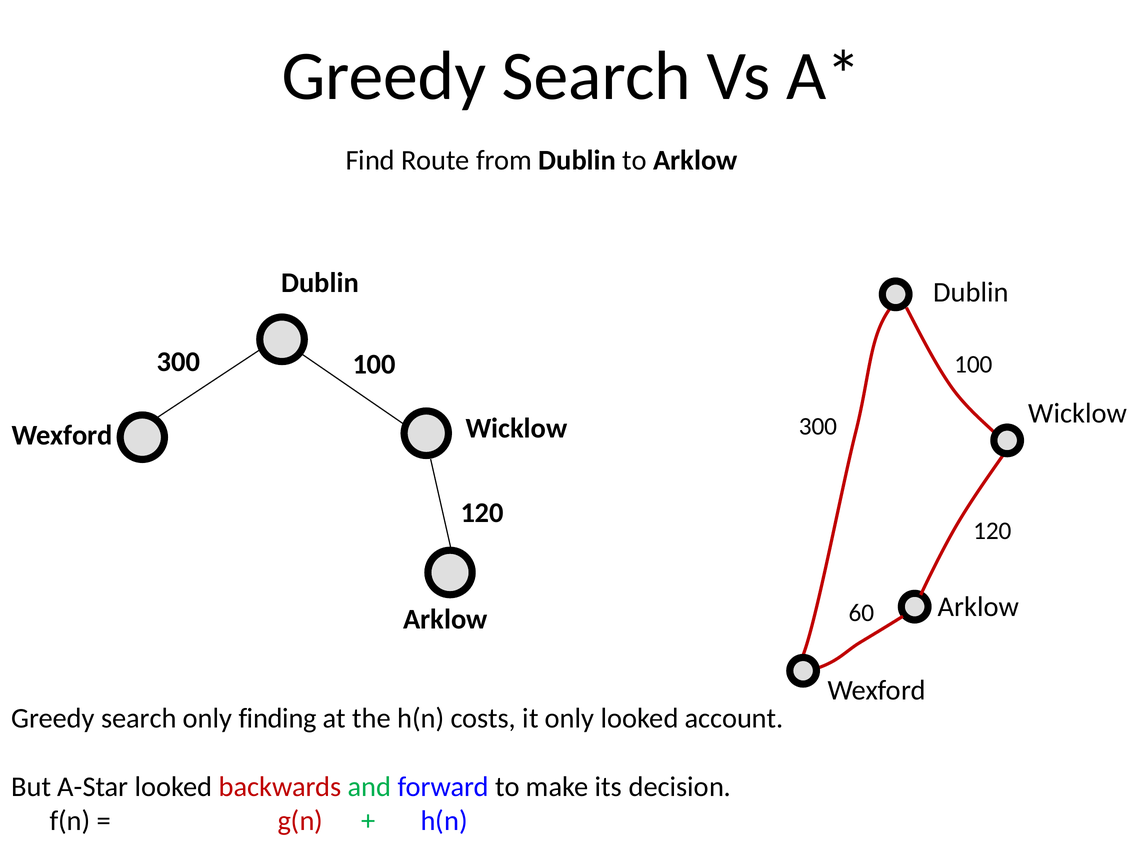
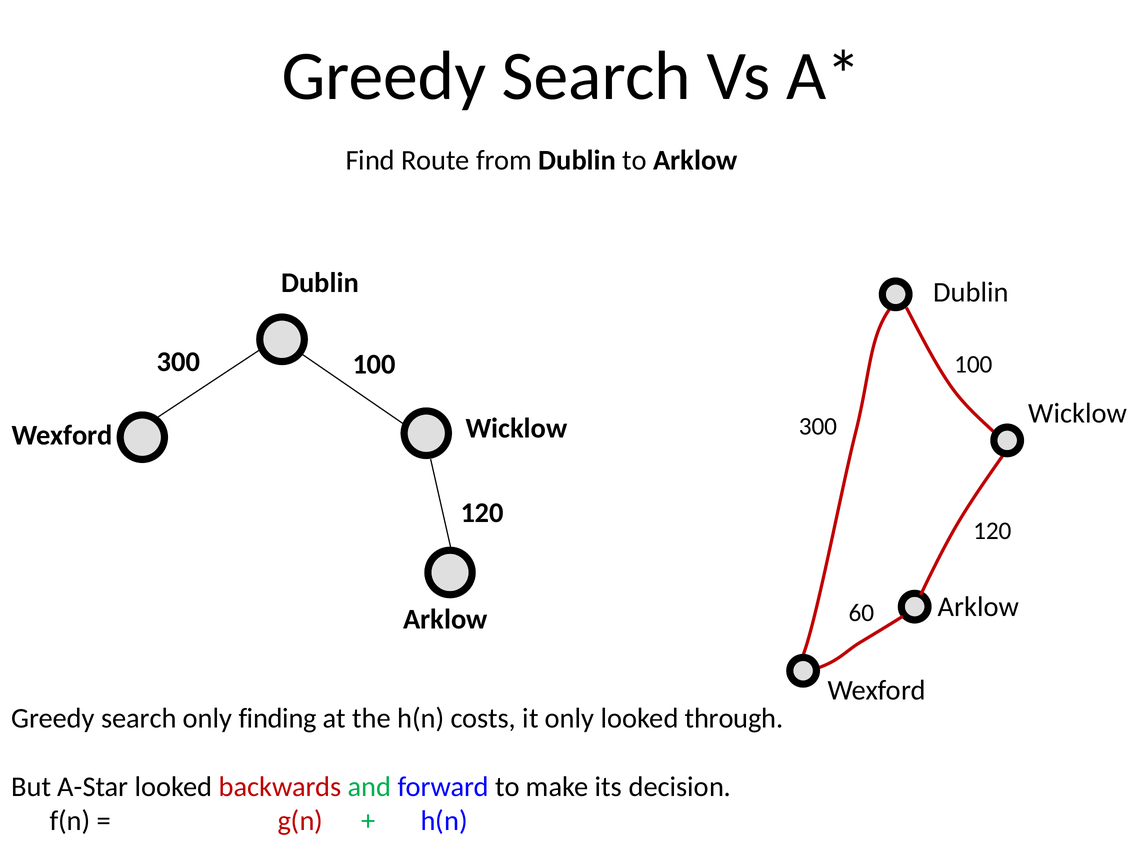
account: account -> through
